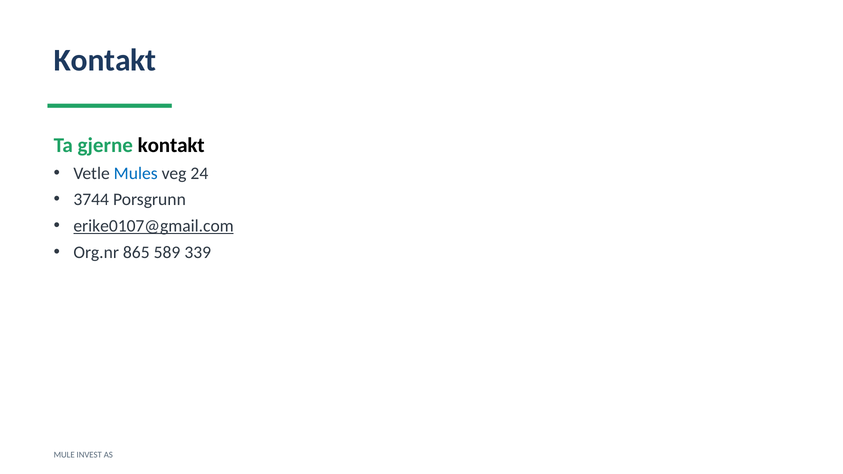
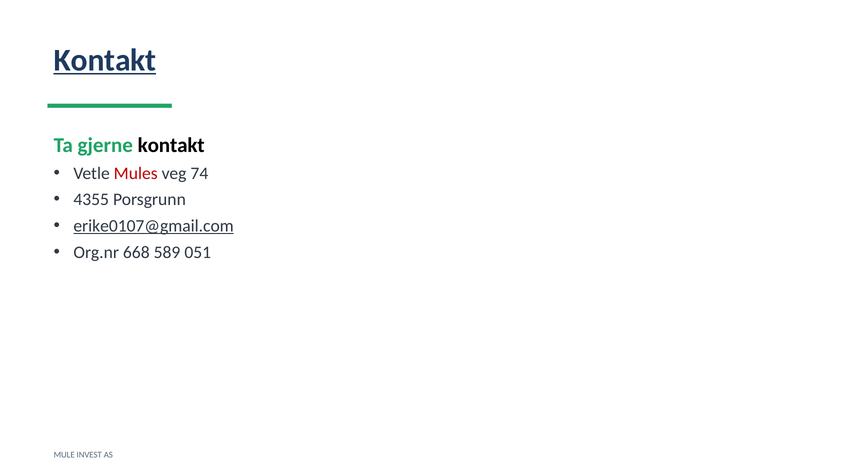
Kontakt at (105, 60) underline: none -> present
Mules colour: blue -> red
24: 24 -> 74
3744: 3744 -> 4355
865: 865 -> 668
339: 339 -> 051
